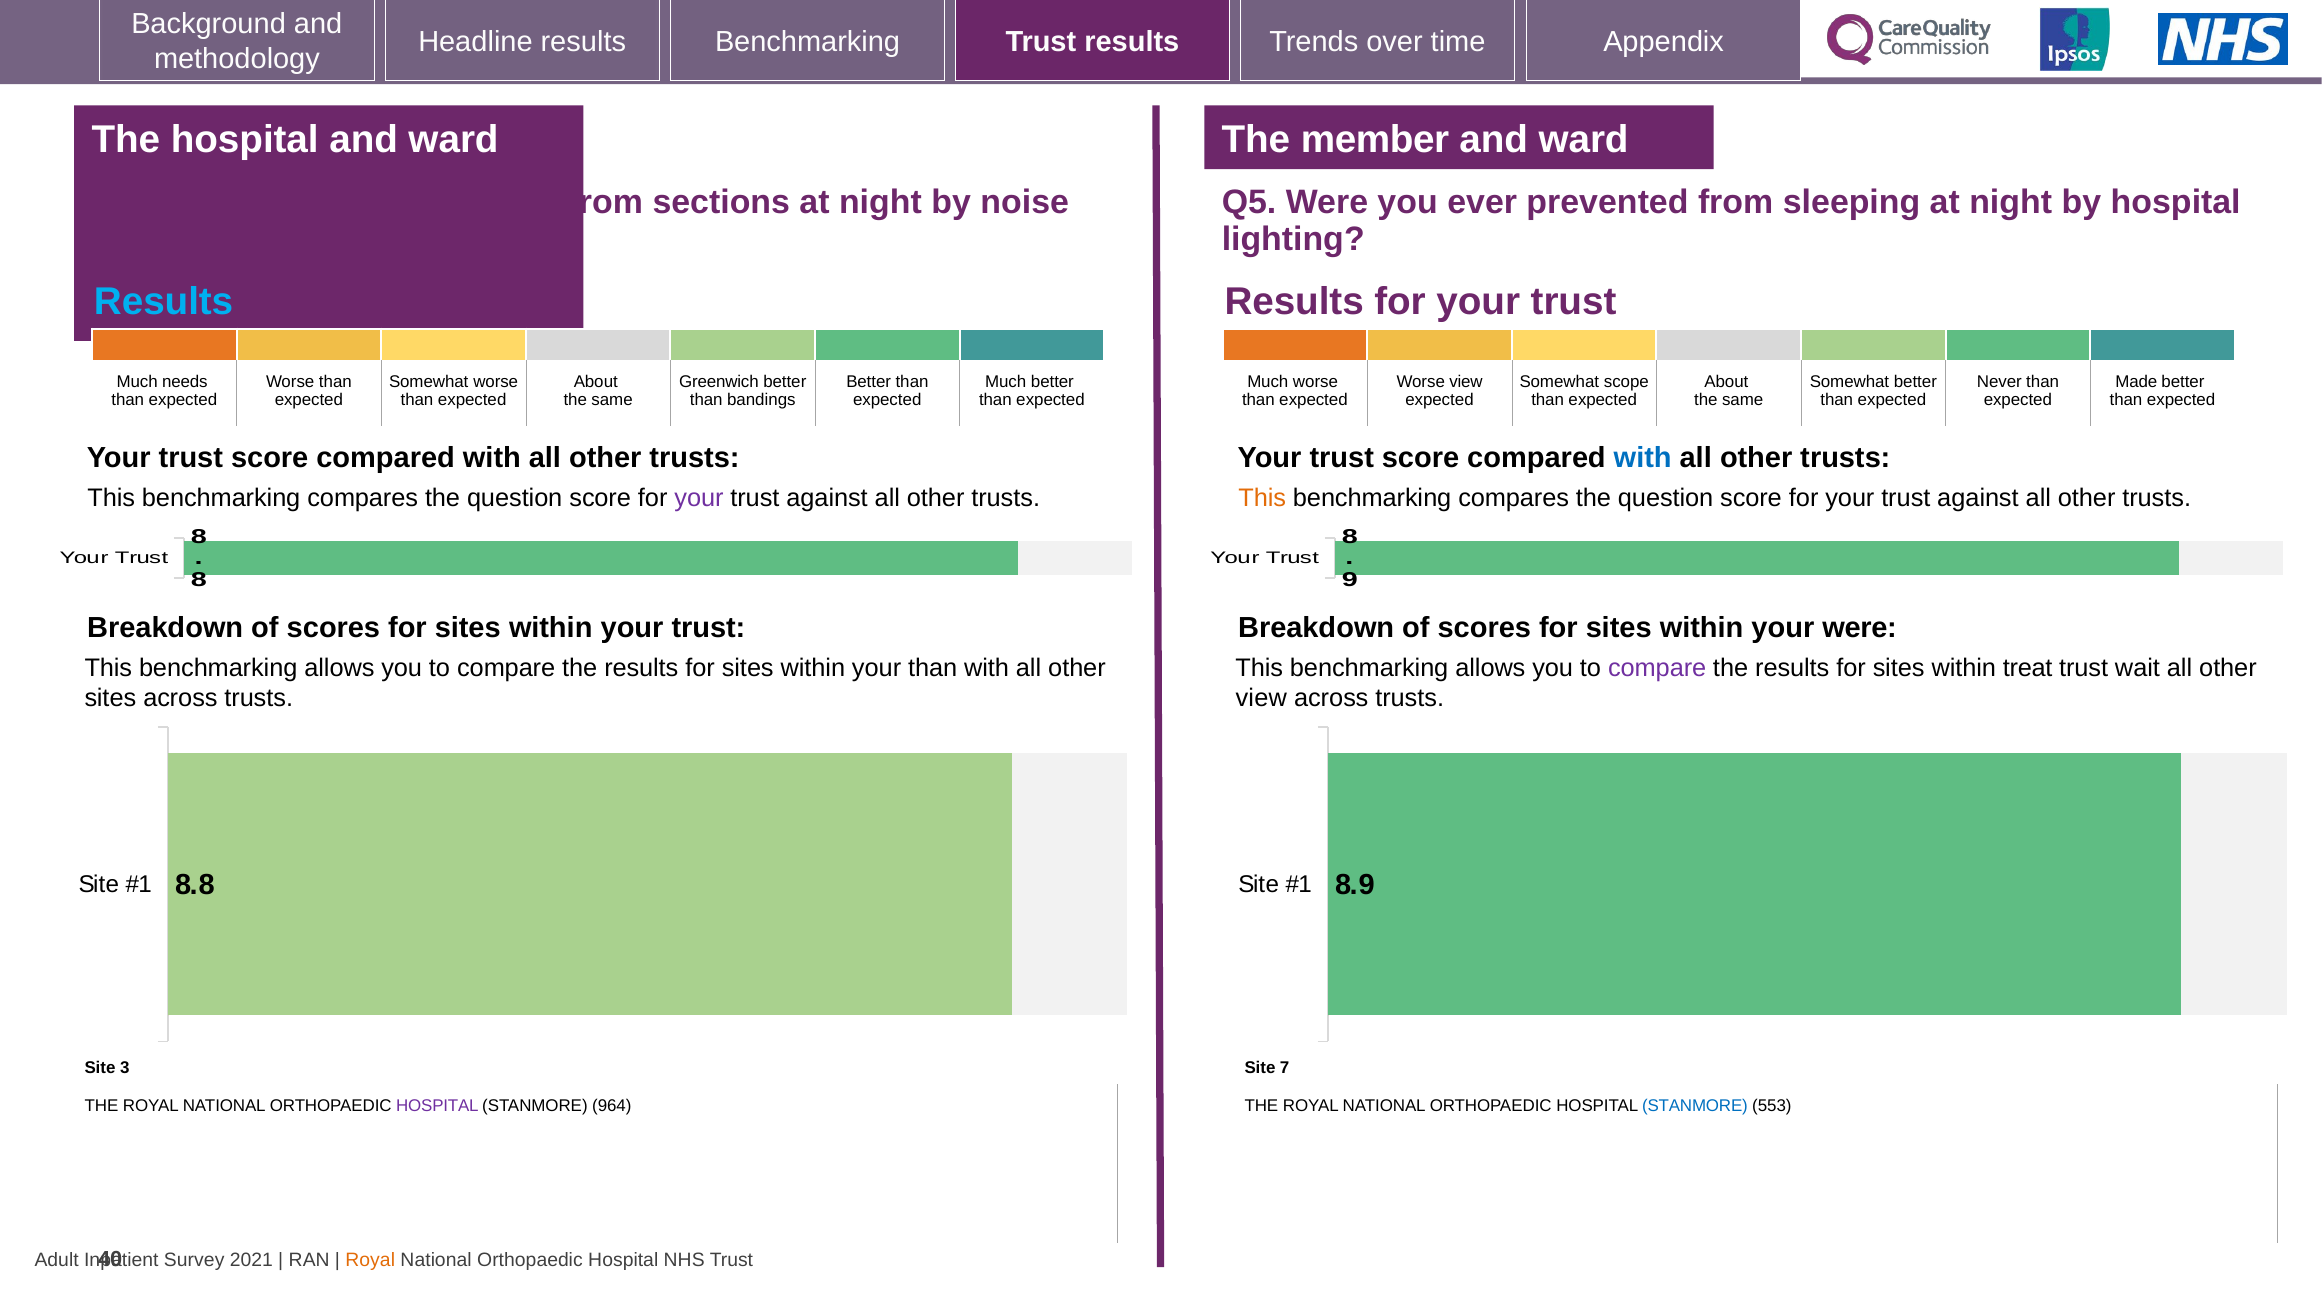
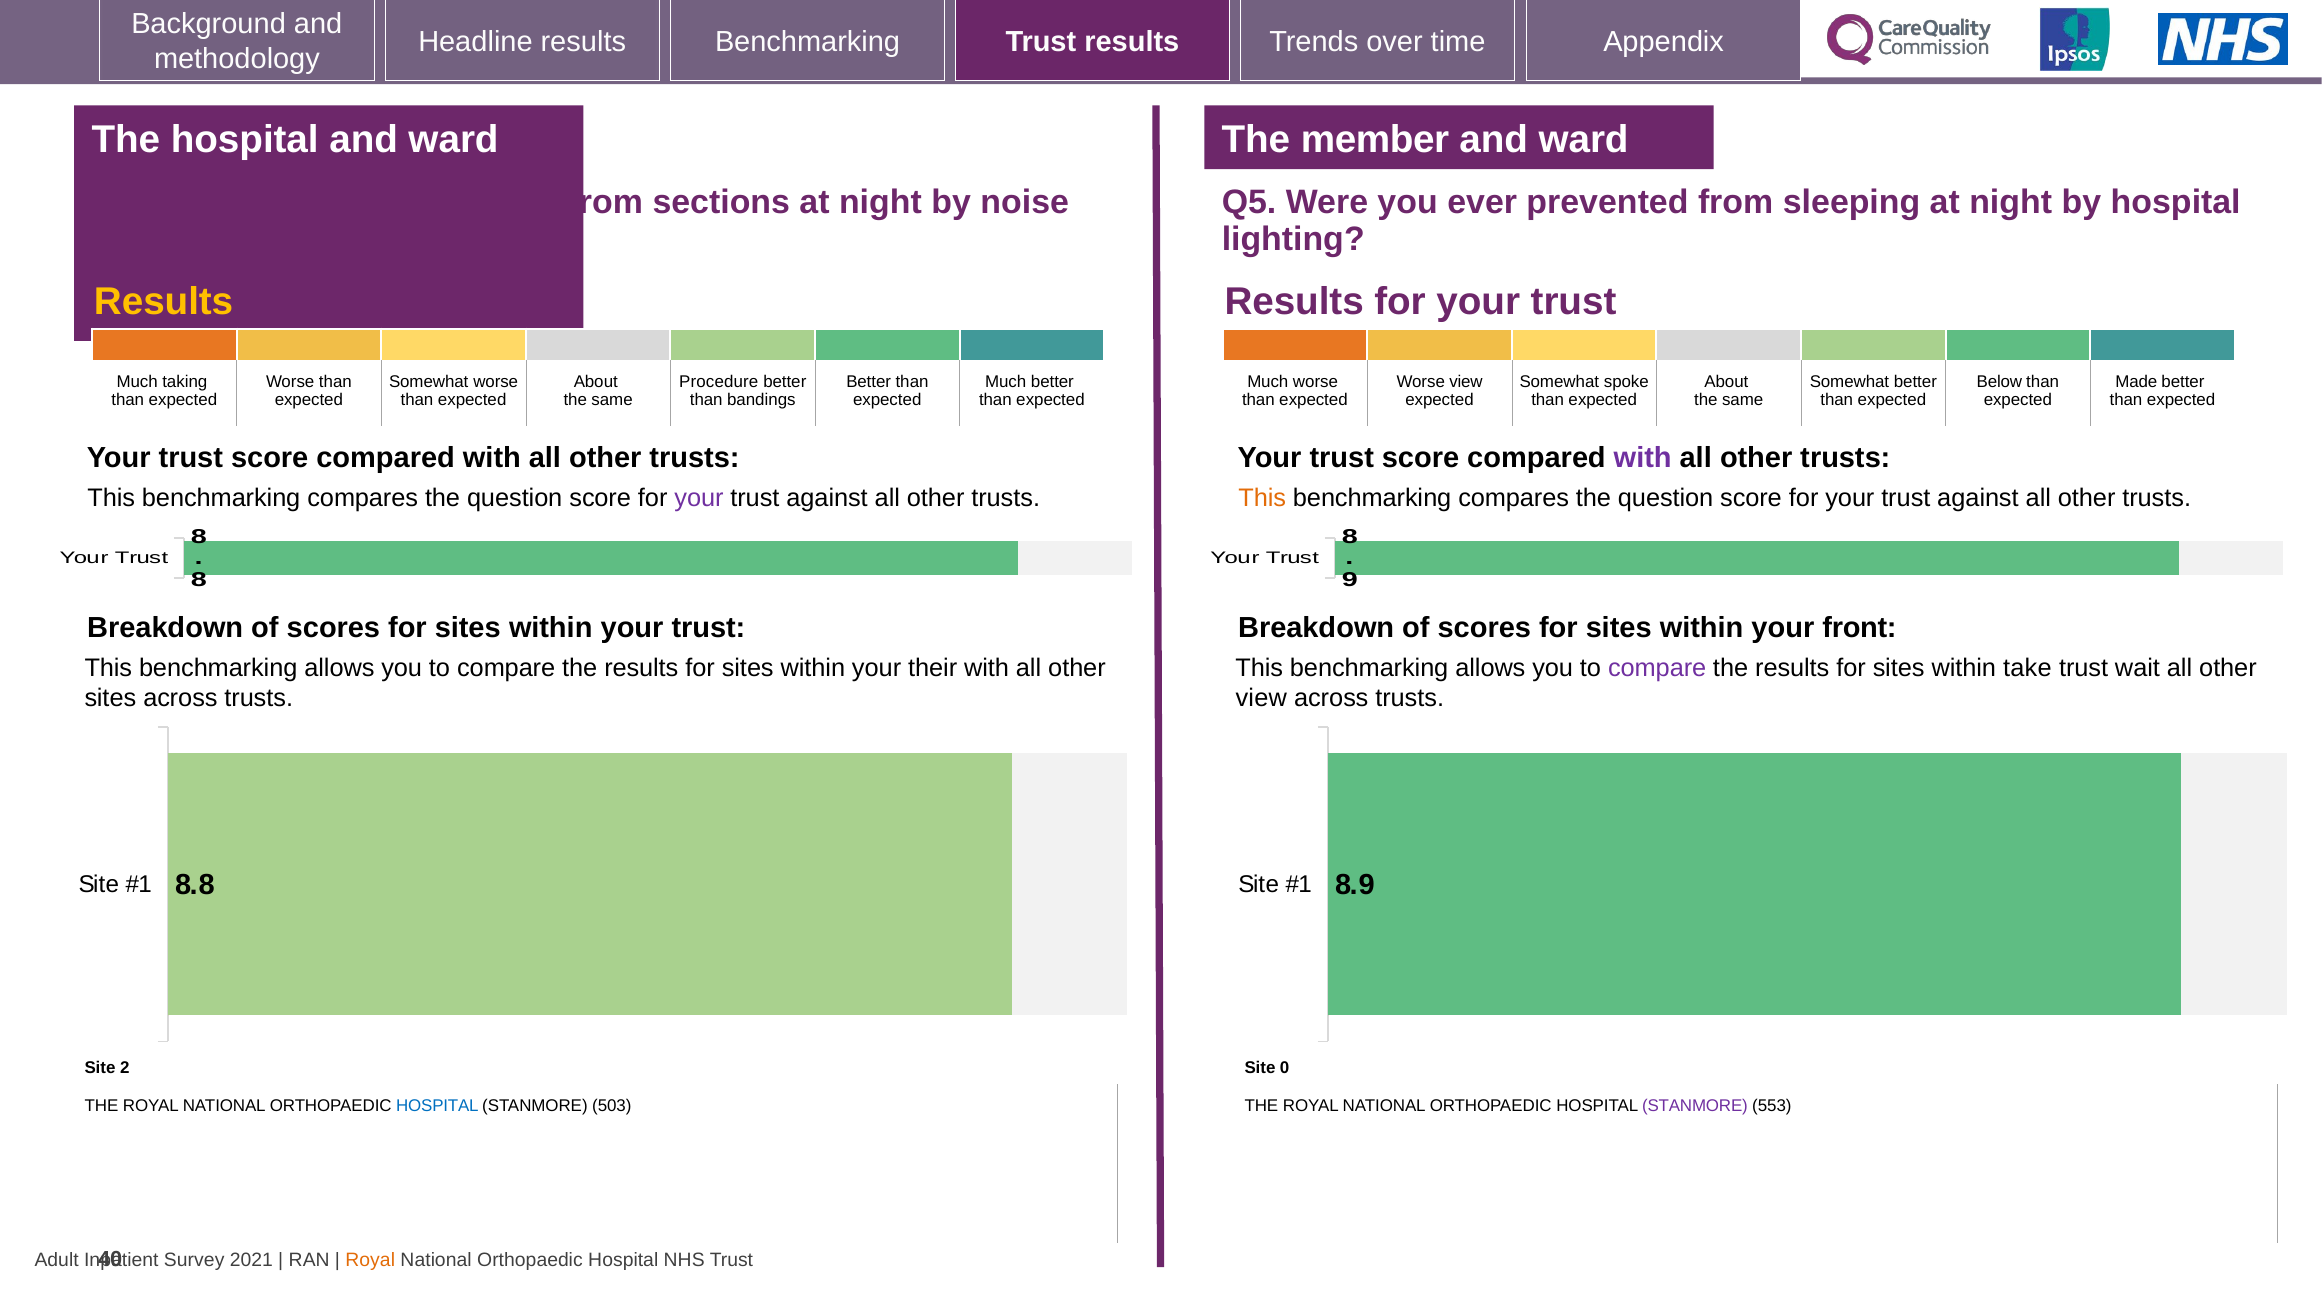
Results at (164, 302) colour: light blue -> yellow
needs: needs -> taking
Greenwich: Greenwich -> Procedure
scope: scope -> spoke
Never: Never -> Below
with at (1643, 458) colour: blue -> purple
your were: were -> front
your than: than -> their
treat: treat -> take
3: 3 -> 2
7: 7 -> 0
HOSPITAL at (437, 1106) colour: purple -> blue
964: 964 -> 503
STANMORE at (1695, 1106) colour: blue -> purple
